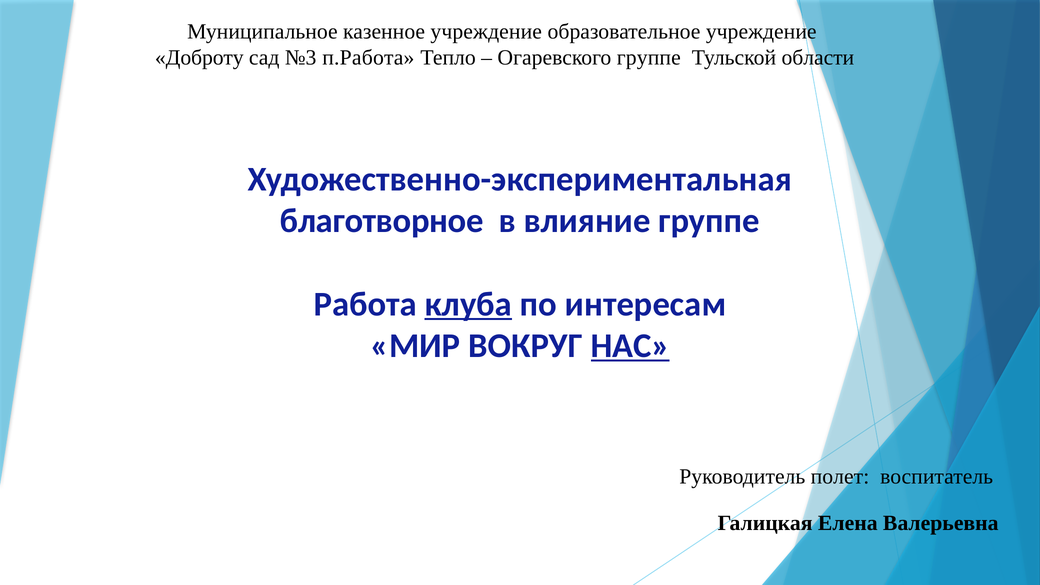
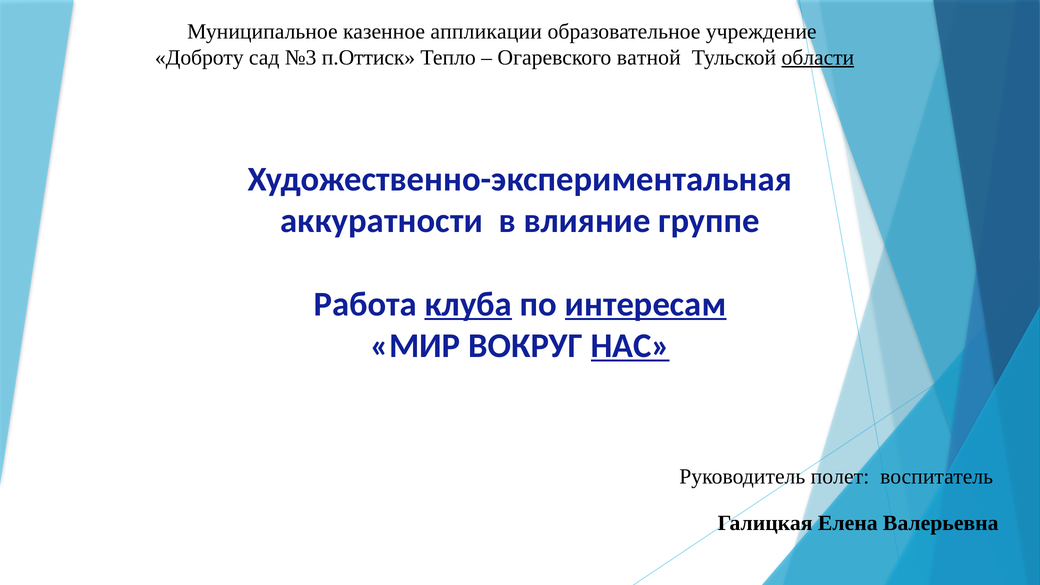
казенное учреждение: учреждение -> аппликации
п.Работа: п.Работа -> п.Оттиск
Огаревского группе: группе -> ватной
области underline: none -> present
благотворное: благотворное -> аккуратности
интересам underline: none -> present
